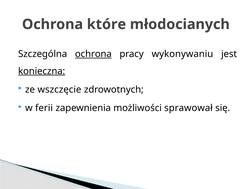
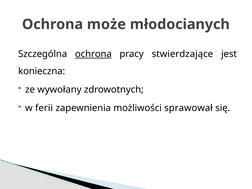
które: które -> może
wykonywaniu: wykonywaniu -> stwierdzające
konieczna underline: present -> none
wszczęcie: wszczęcie -> wywołany
